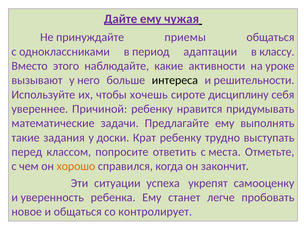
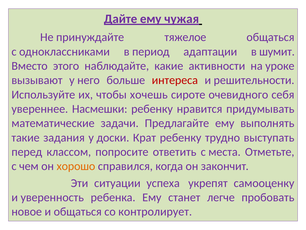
приемы: приемы -> тяжелое
классу: классу -> шумит
интереса colour: black -> red
дисциплину: дисциплину -> очевидного
Причиной: Причиной -> Насмешки
